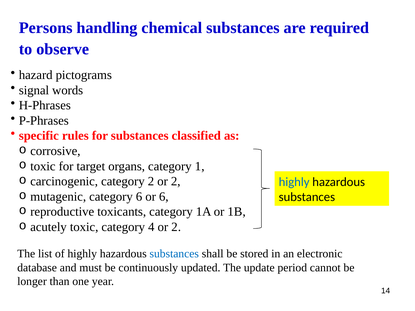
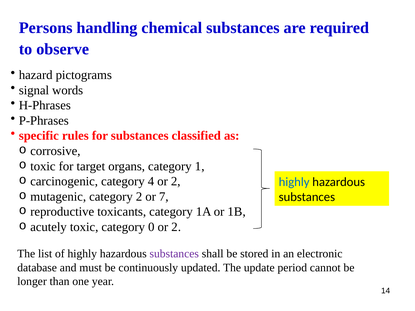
category 2: 2 -> 4
category 6: 6 -> 2
or 6: 6 -> 7
4: 4 -> 0
substances at (174, 254) colour: blue -> purple
